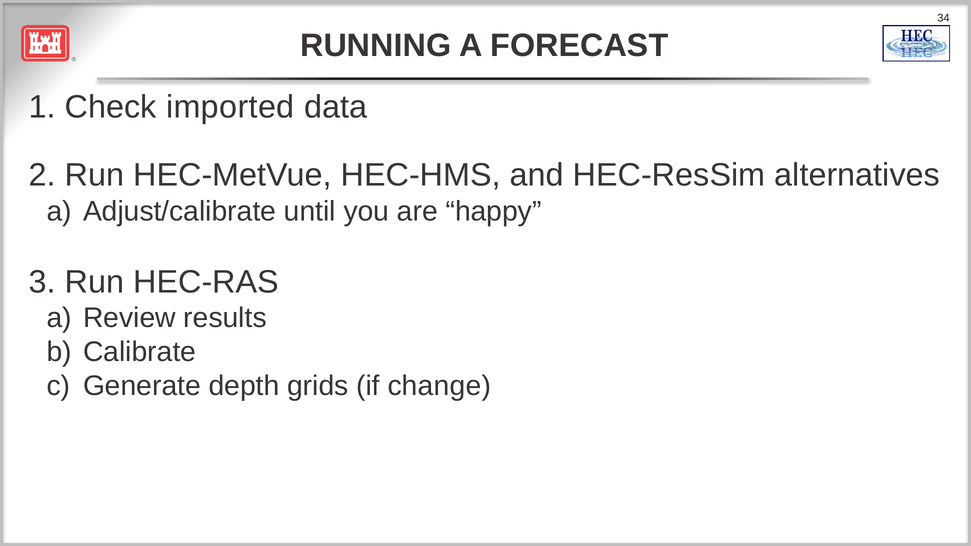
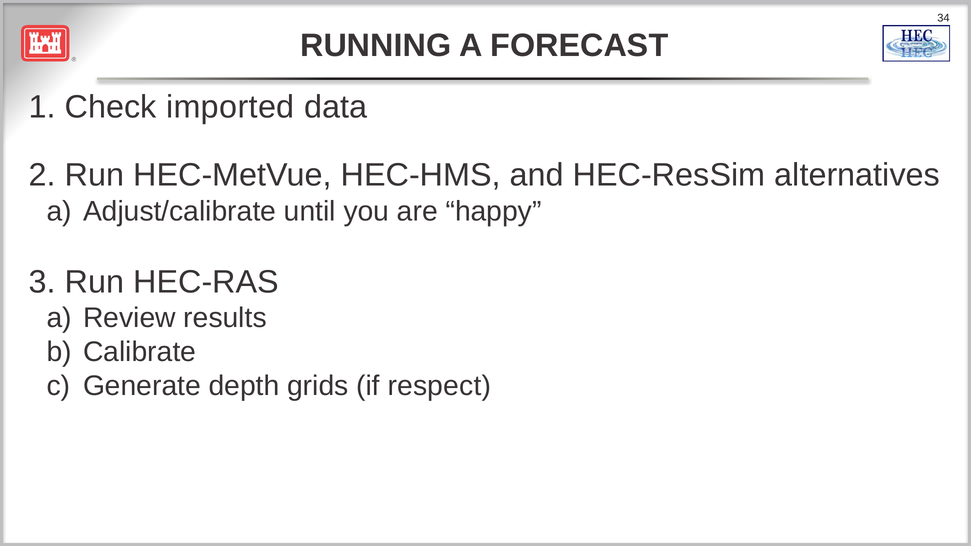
change: change -> respect
